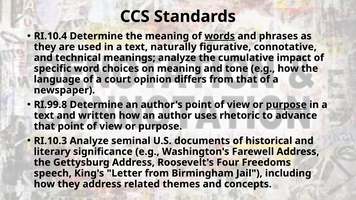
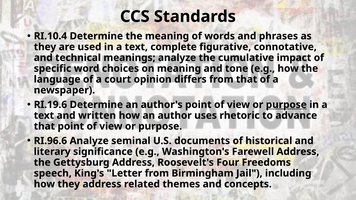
words underline: present -> none
naturally: naturally -> complete
RI.99.8: RI.99.8 -> RI.19.6
RI.10.3: RI.10.3 -> RI.96.6
